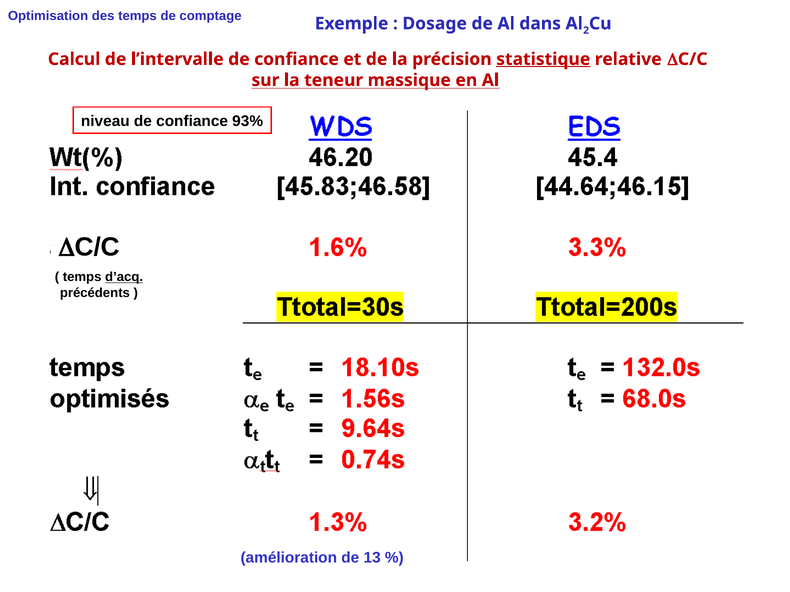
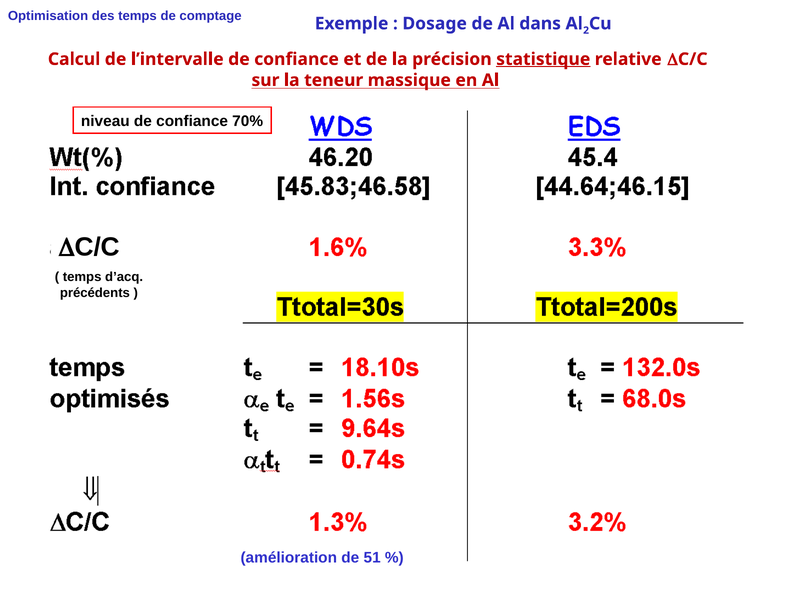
93%: 93% -> 70%
d’acq underline: present -> none
13: 13 -> 51
